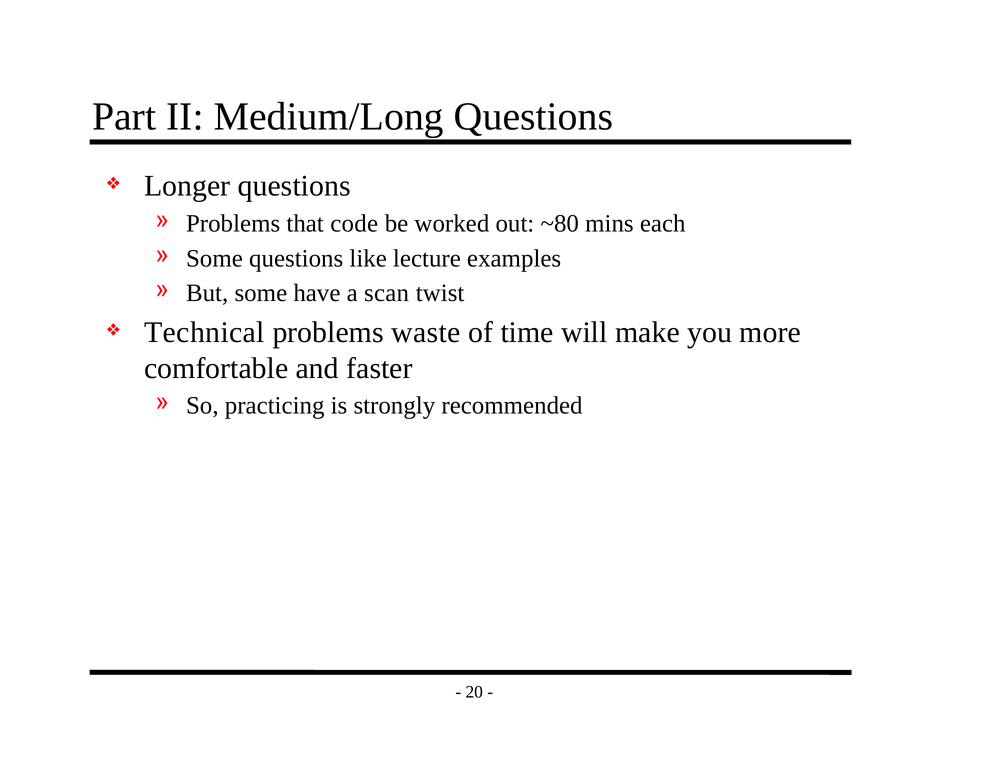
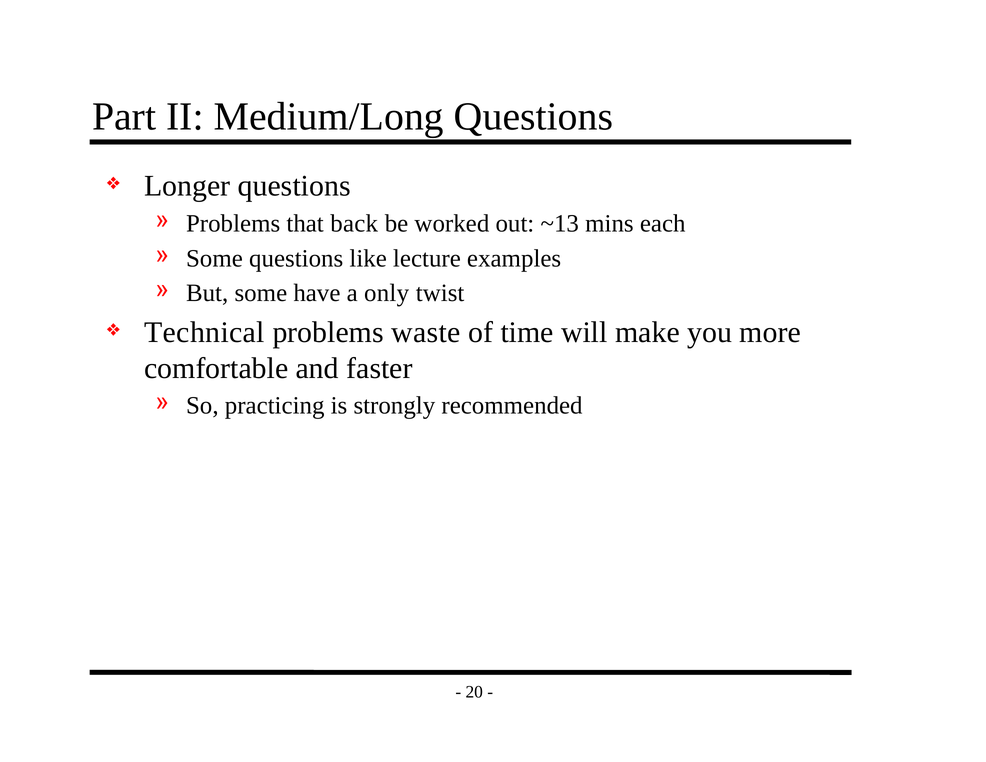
code: code -> back
~80: ~80 -> ~13
scan: scan -> only
